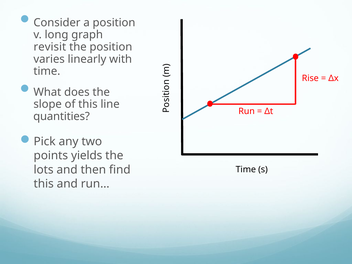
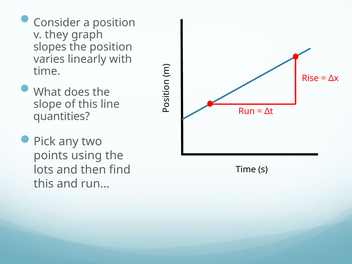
long: long -> they
revisit: revisit -> slopes
yields: yields -> using
